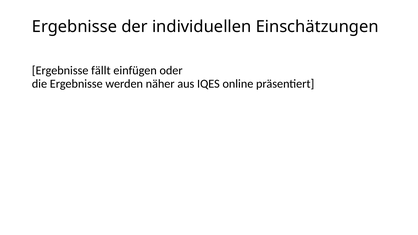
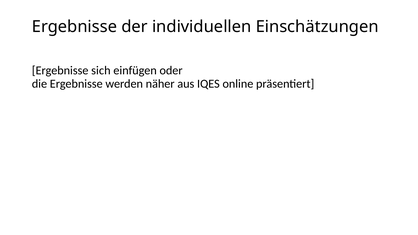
fällt: fällt -> sich
